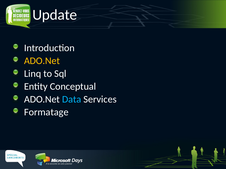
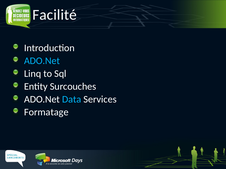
Update: Update -> Facilité
ADO.Net at (42, 61) colour: yellow -> light blue
Conceptual: Conceptual -> Surcouches
